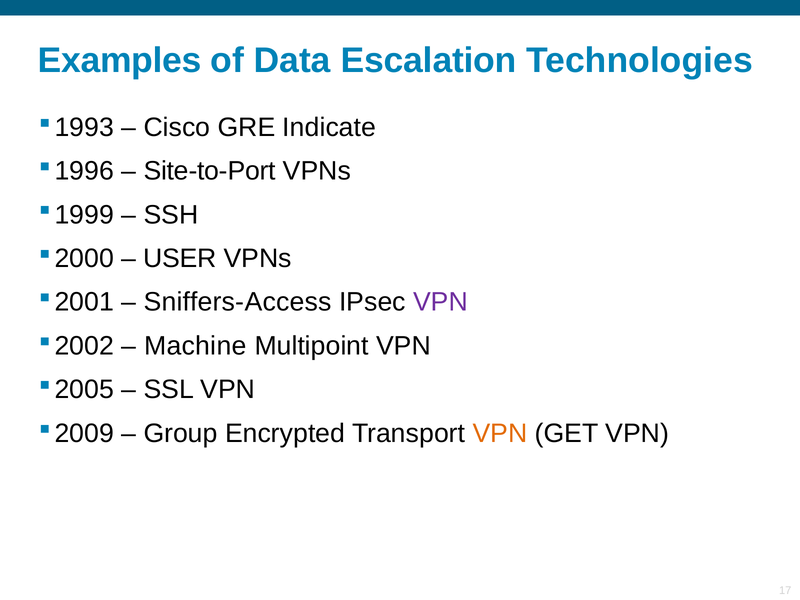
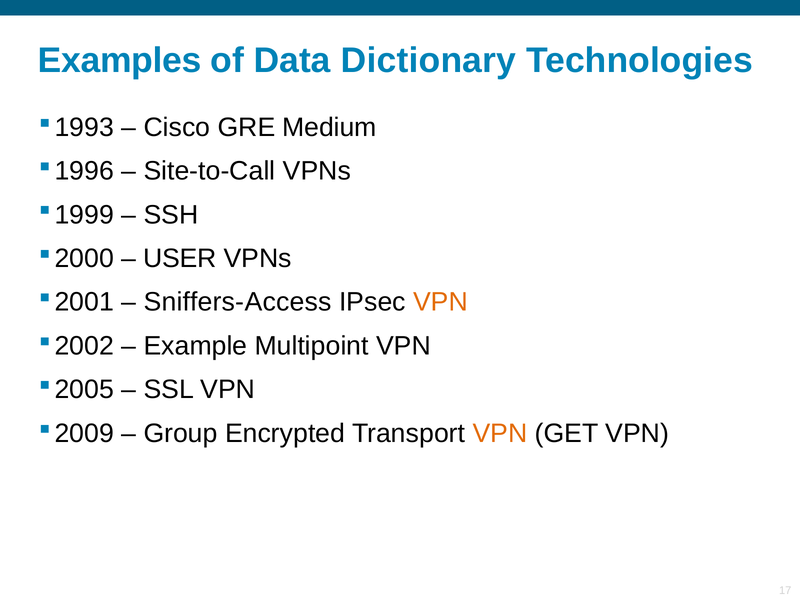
Escalation: Escalation -> Dictionary
Indicate: Indicate -> Medium
Site-to-Port: Site-to-Port -> Site-to-Call
VPN at (441, 302) colour: purple -> orange
Machine: Machine -> Example
